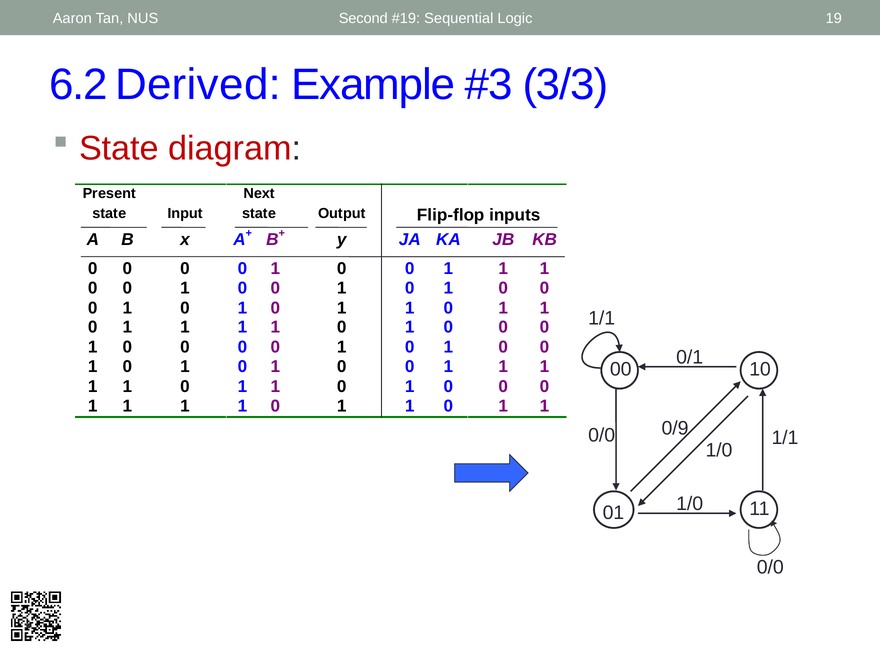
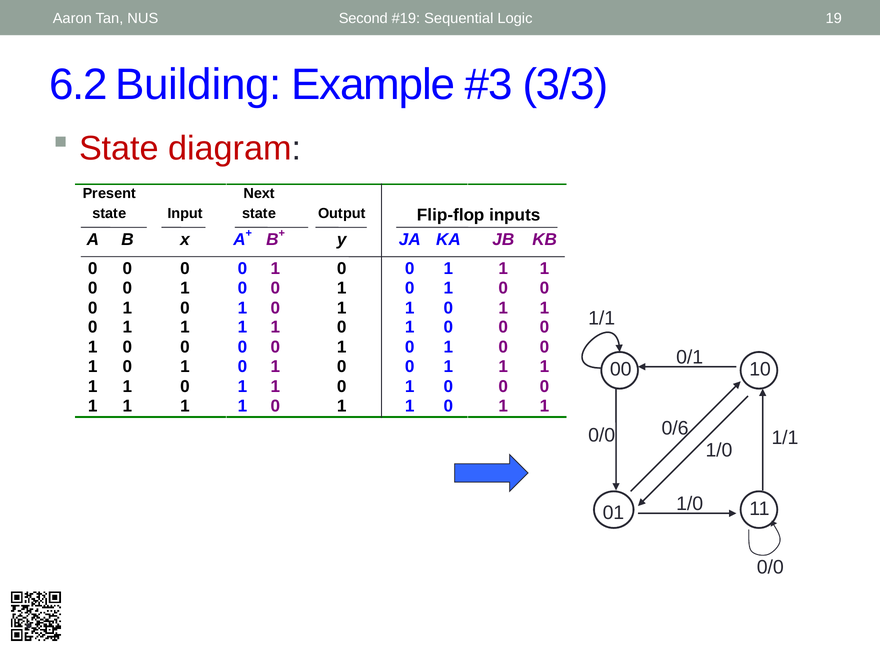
Derived: Derived -> Building
0/9: 0/9 -> 0/6
